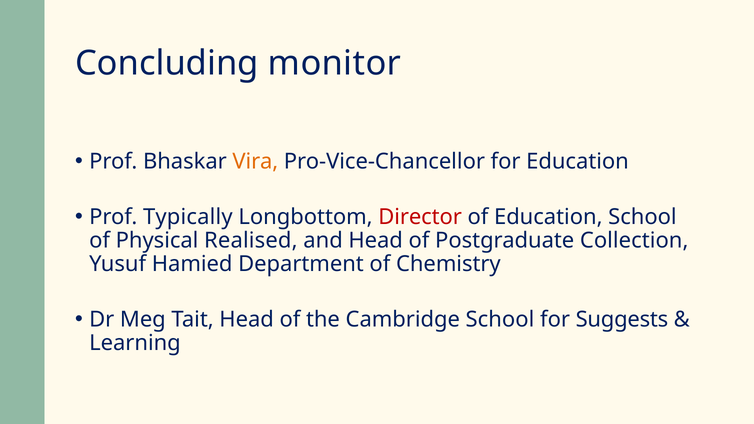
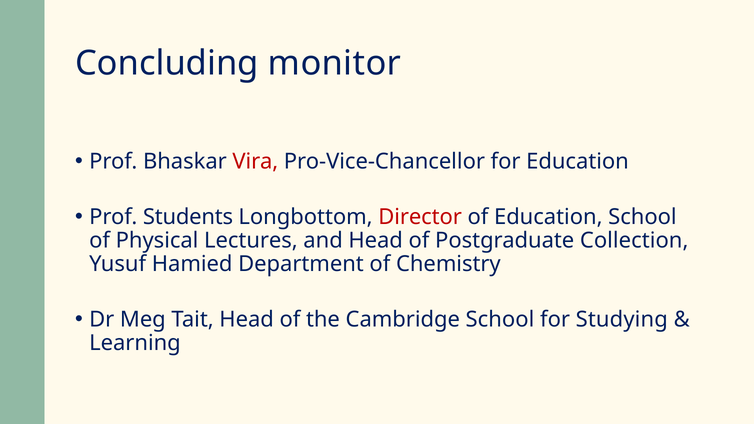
Vira colour: orange -> red
Typically: Typically -> Students
Realised: Realised -> Lectures
Suggests: Suggests -> Studying
